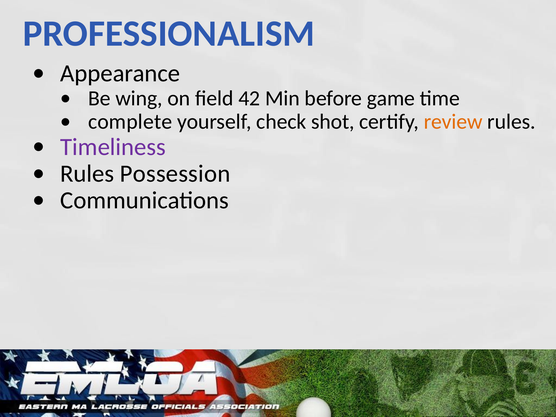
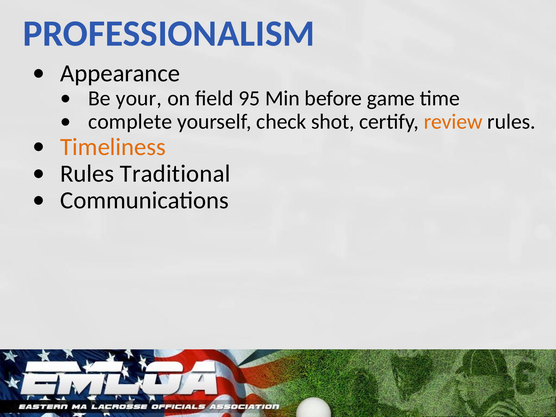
wing: wing -> your
42: 42 -> 95
Timeliness colour: purple -> orange
Possession: Possession -> Traditional
